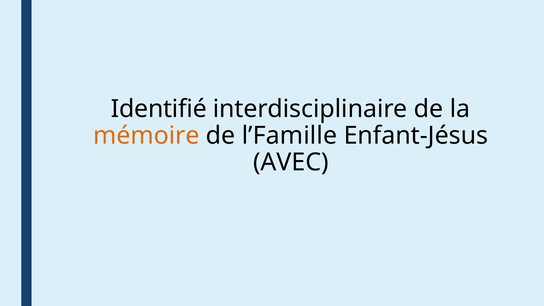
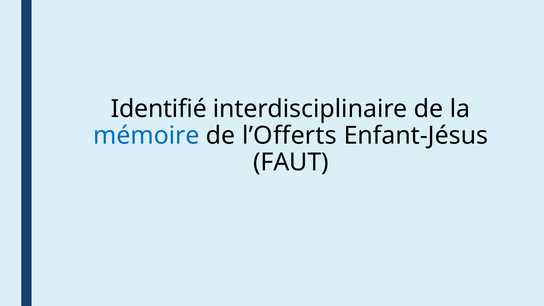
mémoire colour: orange -> blue
l’Famille: l’Famille -> l’Offerts
AVEC: AVEC -> FAUT
